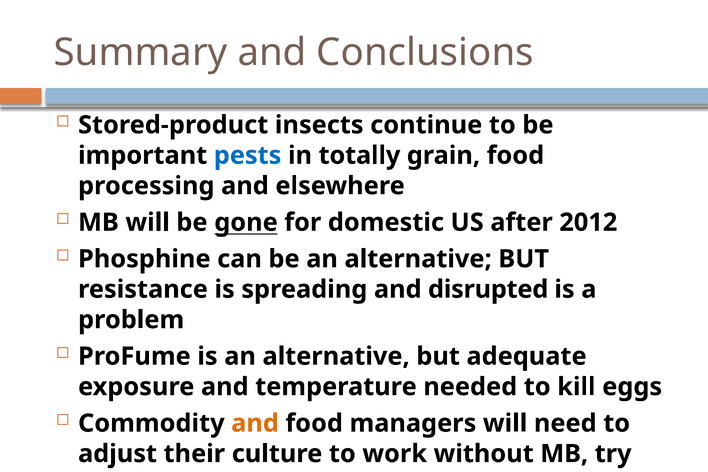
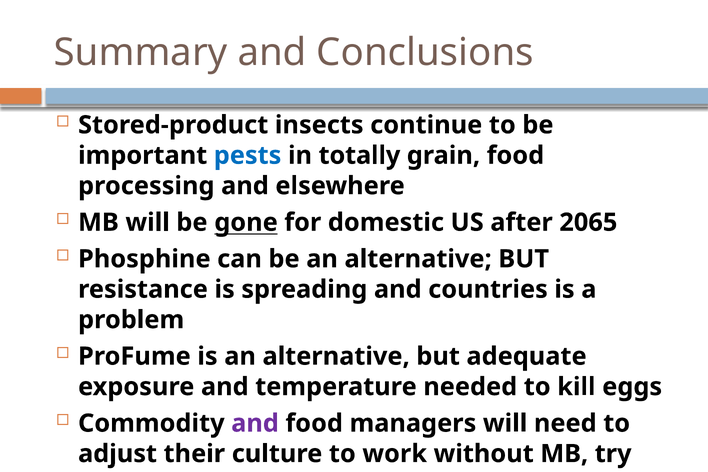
2012: 2012 -> 2065
disrupted: disrupted -> countries
and at (255, 423) colour: orange -> purple
